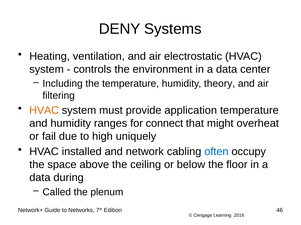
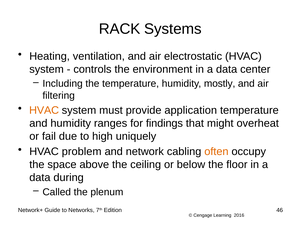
DENY: DENY -> RACK
theory: theory -> mostly
connect: connect -> findings
installed: installed -> problem
often colour: blue -> orange
